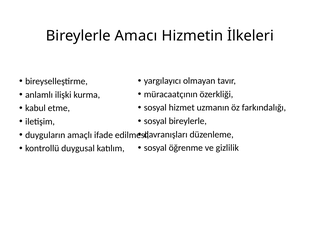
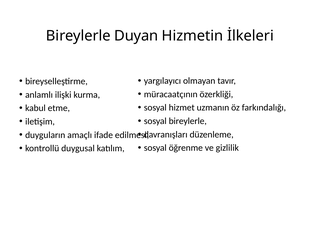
Amacı: Amacı -> Duyan
